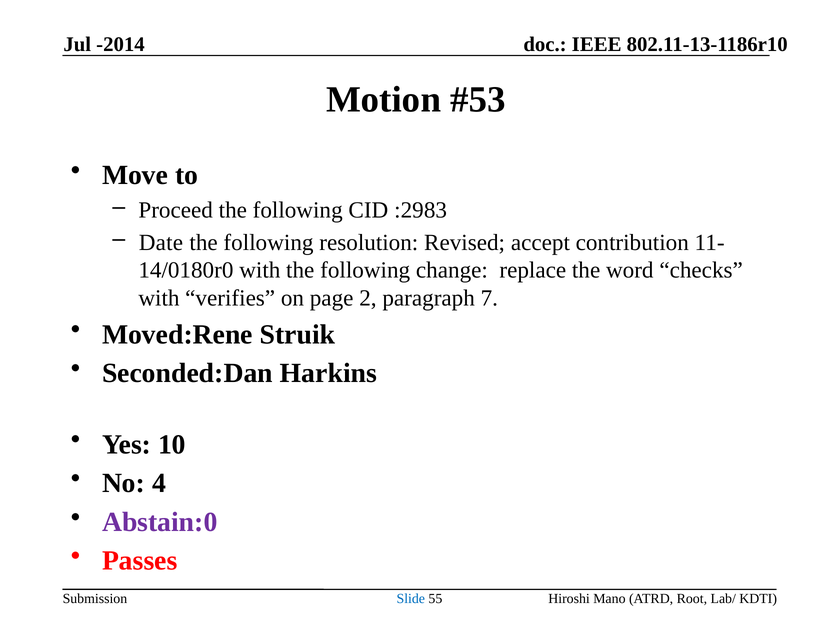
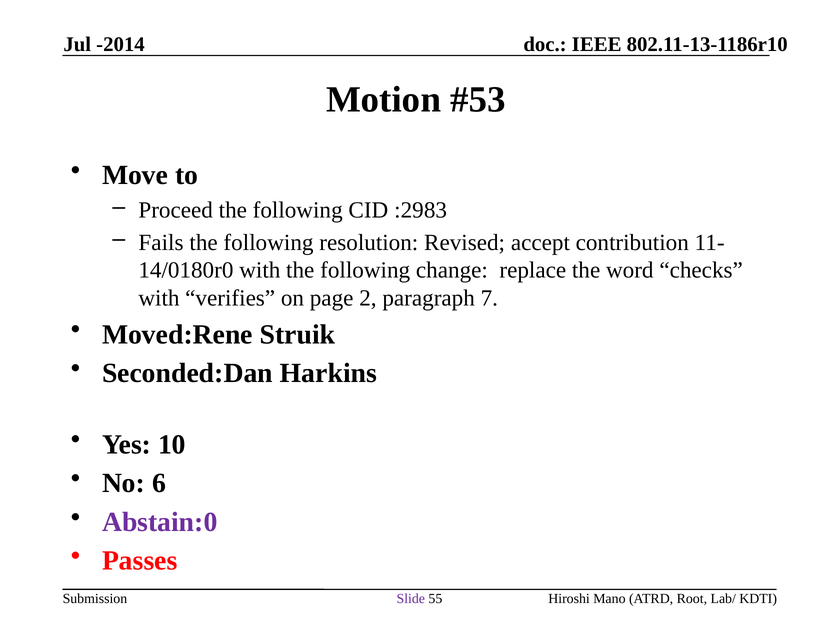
Date: Date -> Fails
4: 4 -> 6
Slide colour: blue -> purple
